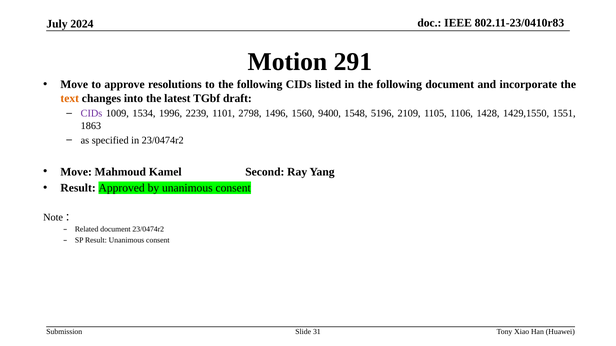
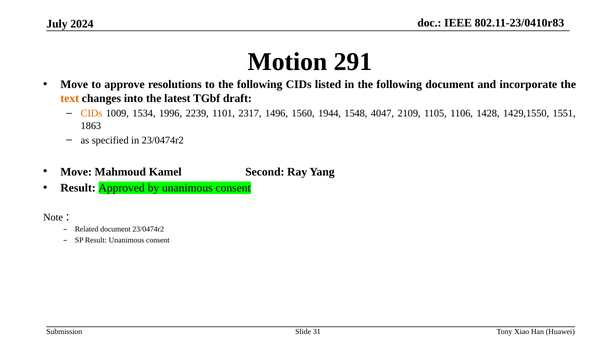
CIDs at (92, 114) colour: purple -> orange
2798: 2798 -> 2317
9400: 9400 -> 1944
5196: 5196 -> 4047
